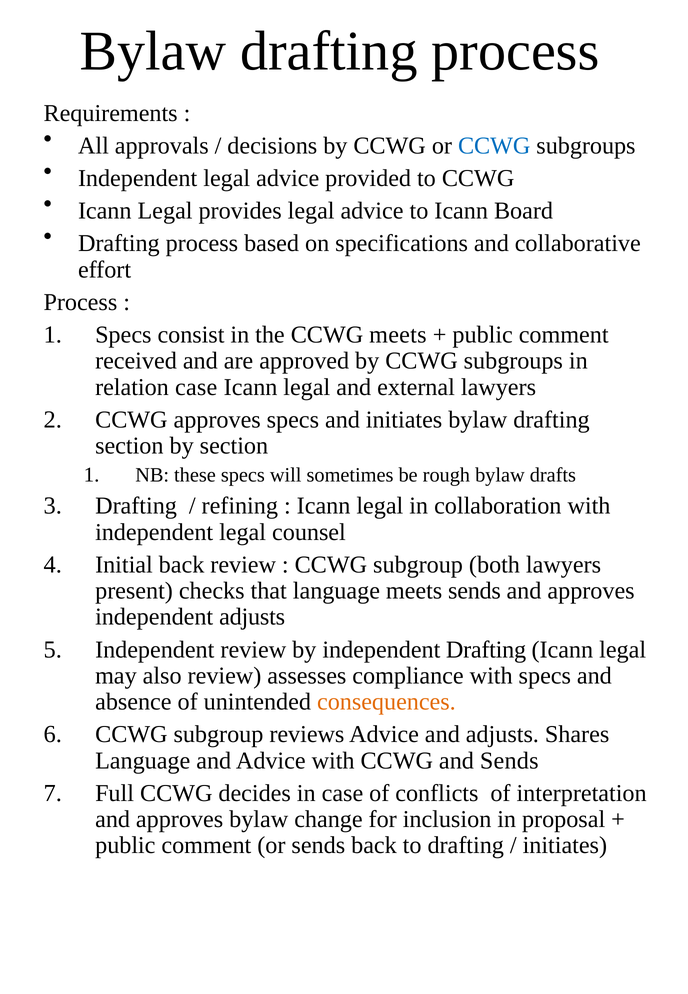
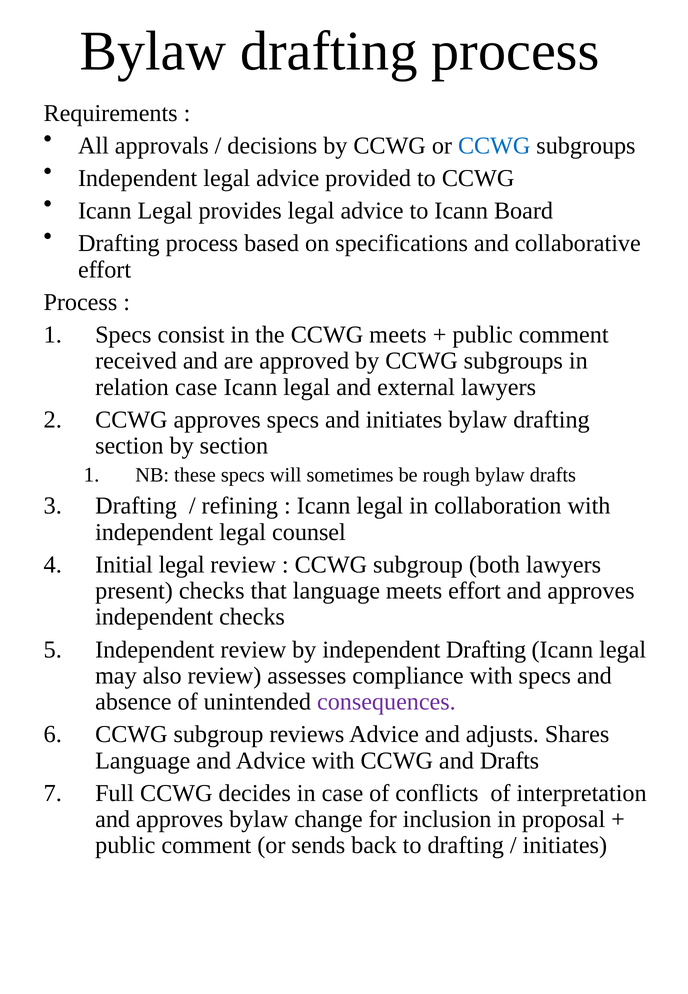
Initial back: back -> legal
meets sends: sends -> effort
independent adjusts: adjusts -> checks
consequences colour: orange -> purple
and Sends: Sends -> Drafts
